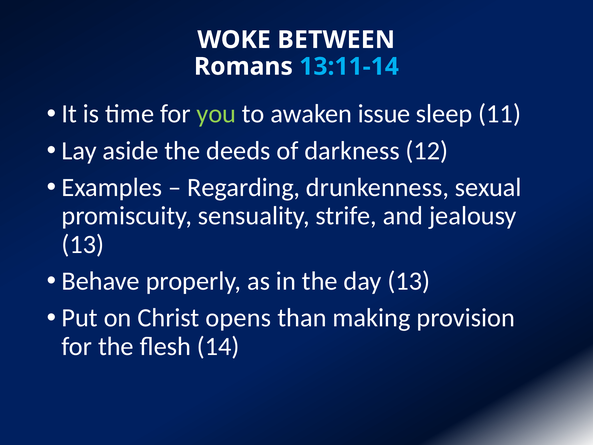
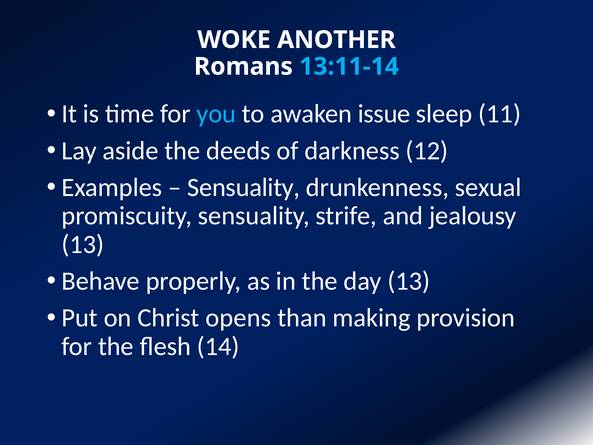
BETWEEN: BETWEEN -> ANOTHER
you colour: light green -> light blue
Regarding at (244, 187): Regarding -> Sensuality
